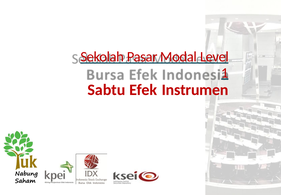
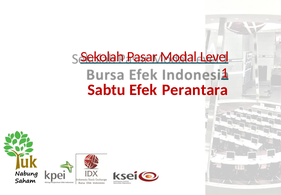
Instrumen: Instrumen -> Perantara
